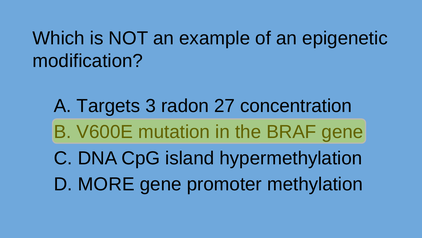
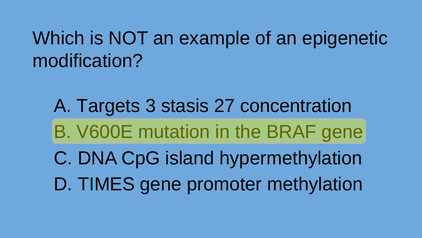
radon: radon -> stasis
MORE: MORE -> TIMES
